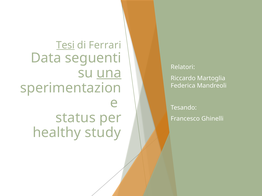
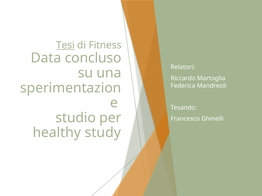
Ferrari: Ferrari -> Fitness
seguenti: seguenti -> concluso
una underline: present -> none
status: status -> studio
